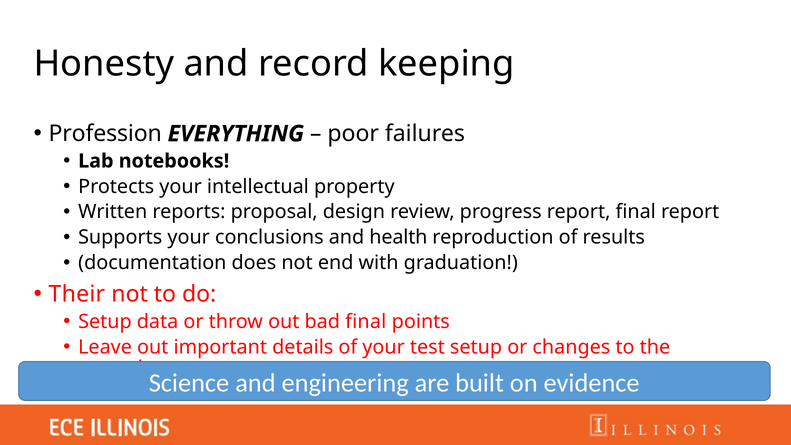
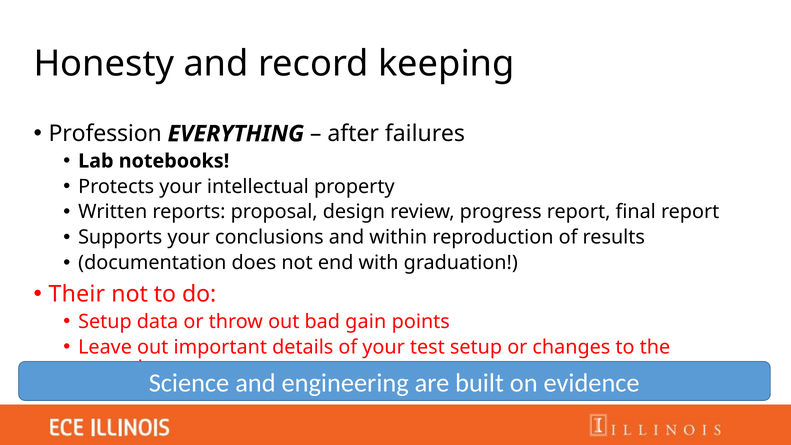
poor: poor -> after
health: health -> within
bad final: final -> gain
